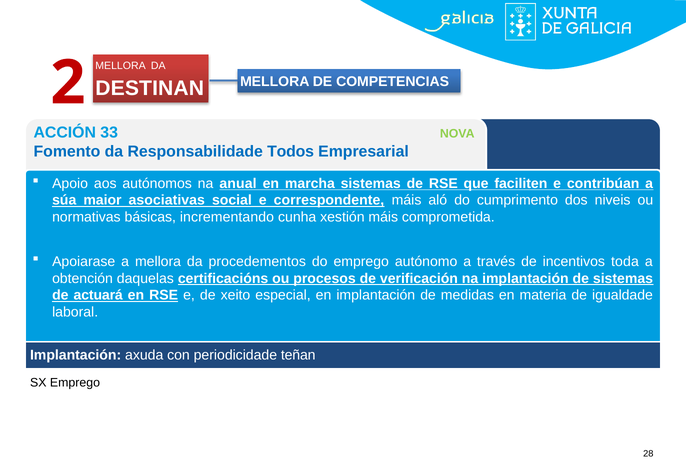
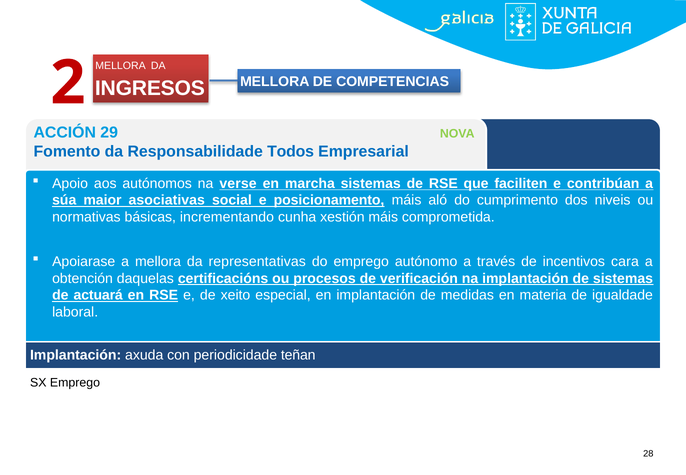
DESTINAN: DESTINAN -> INGRESOS
33: 33 -> 29
anual: anual -> verse
correspondente: correspondente -> posicionamento
procedementos: procedementos -> representativas
toda: toda -> cara
